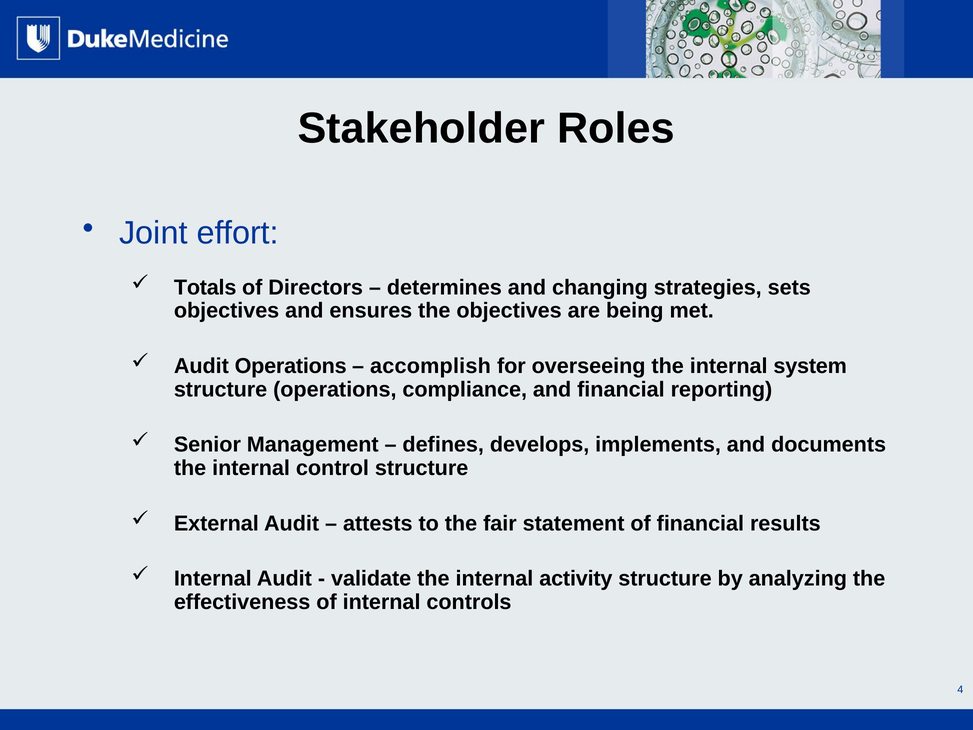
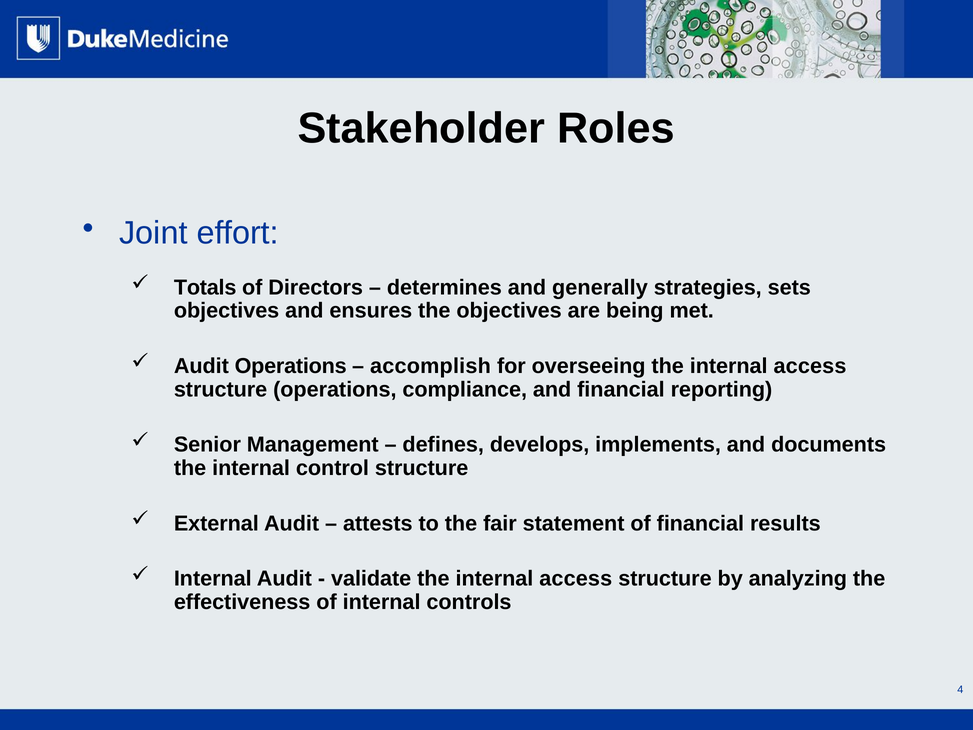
changing: changing -> generally
overseeing the internal system: system -> access
validate the internal activity: activity -> access
